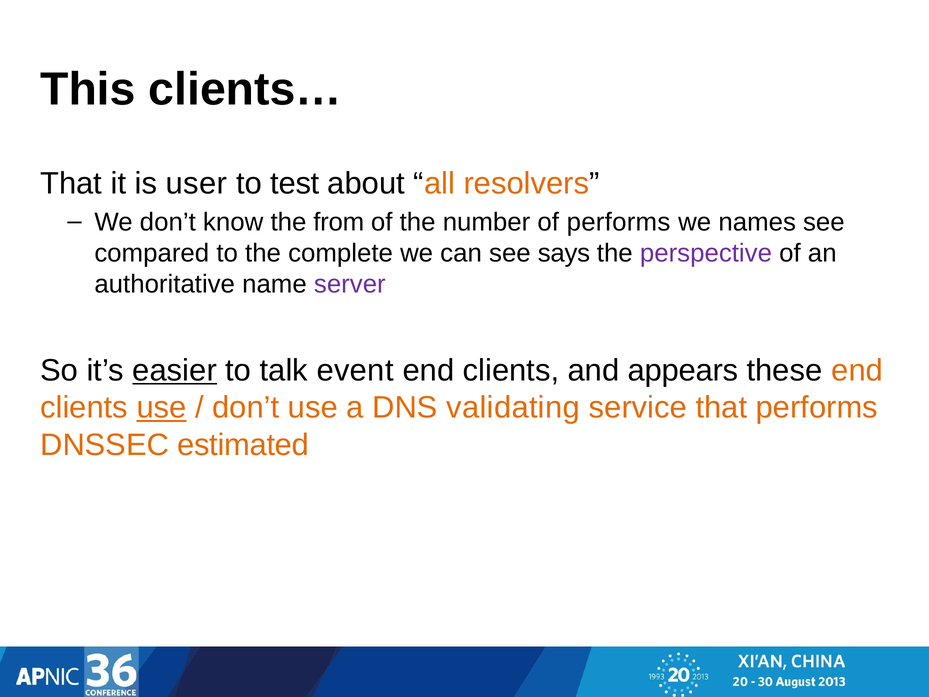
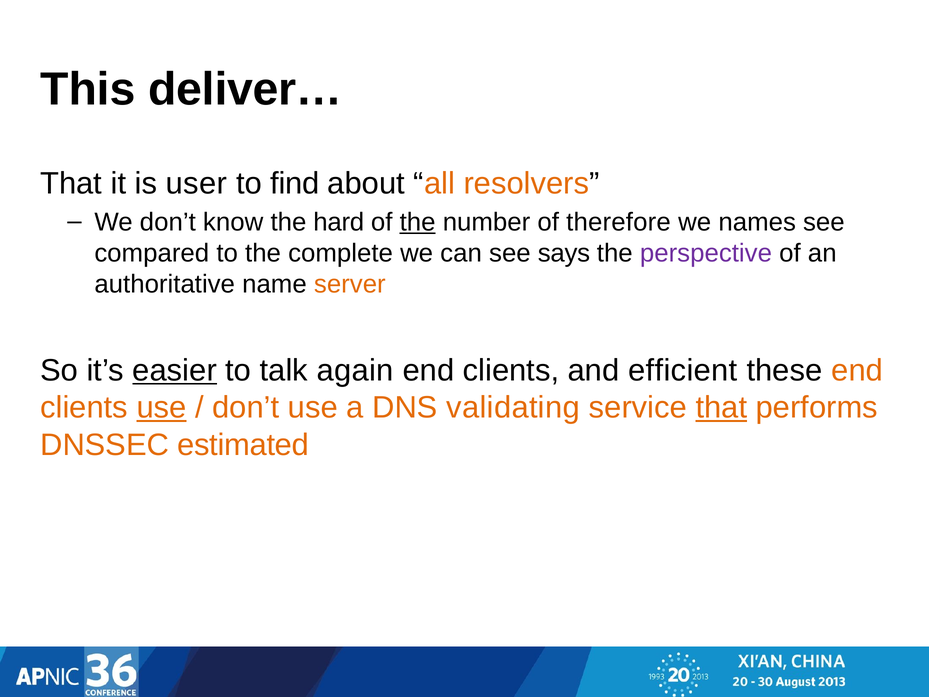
clients…: clients… -> deliver…
test: test -> find
from: from -> hard
the at (418, 222) underline: none -> present
of performs: performs -> therefore
server colour: purple -> orange
event: event -> again
appears: appears -> efficient
that at (721, 407) underline: none -> present
